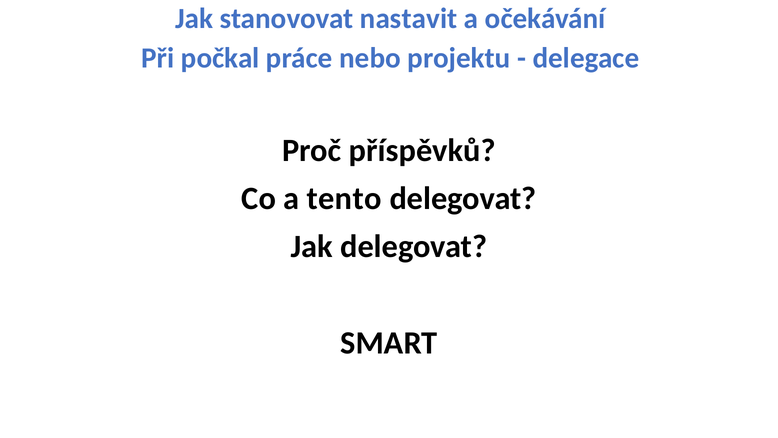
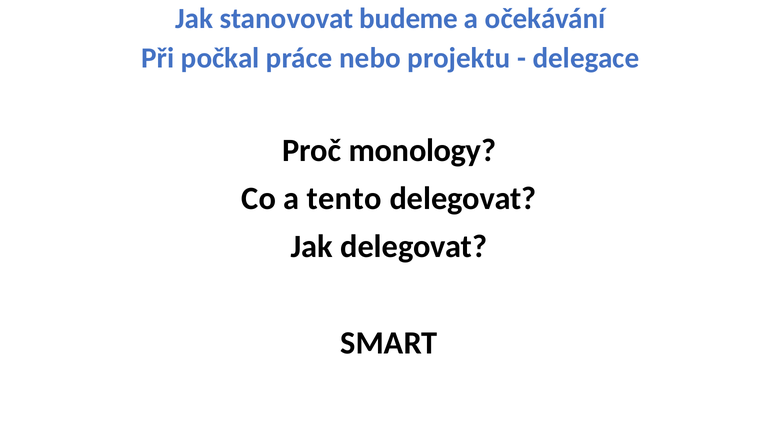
nastavit: nastavit -> budeme
příspěvků: příspěvků -> monology
